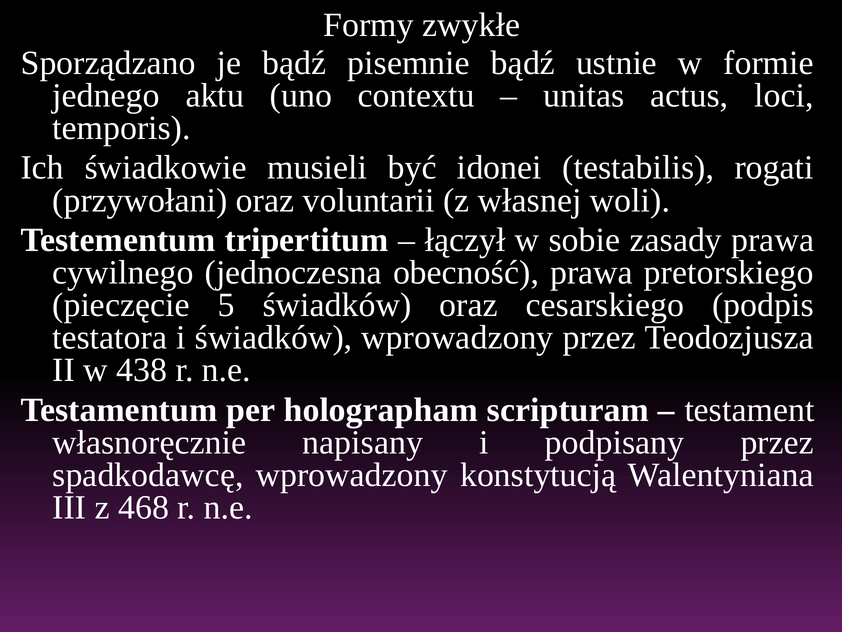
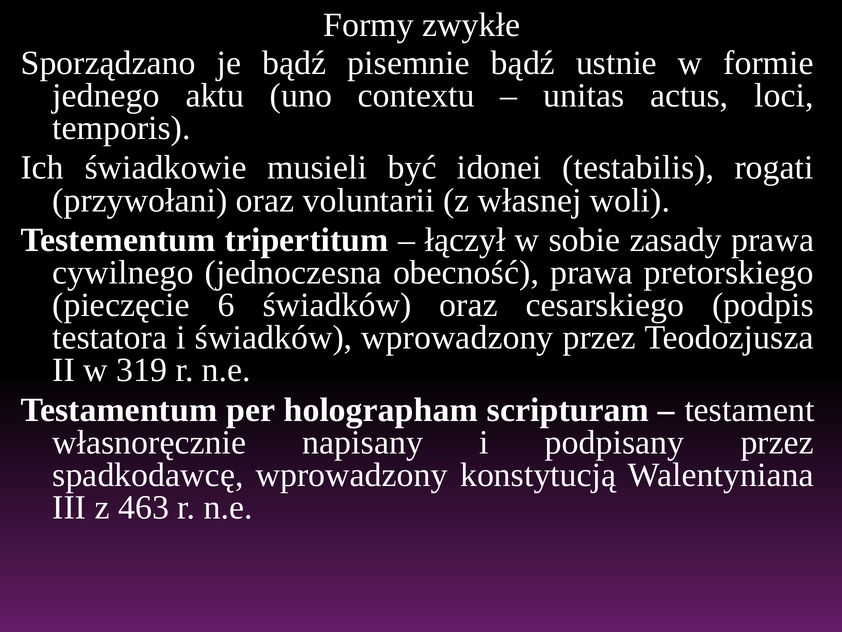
5: 5 -> 6
438: 438 -> 319
468: 468 -> 463
